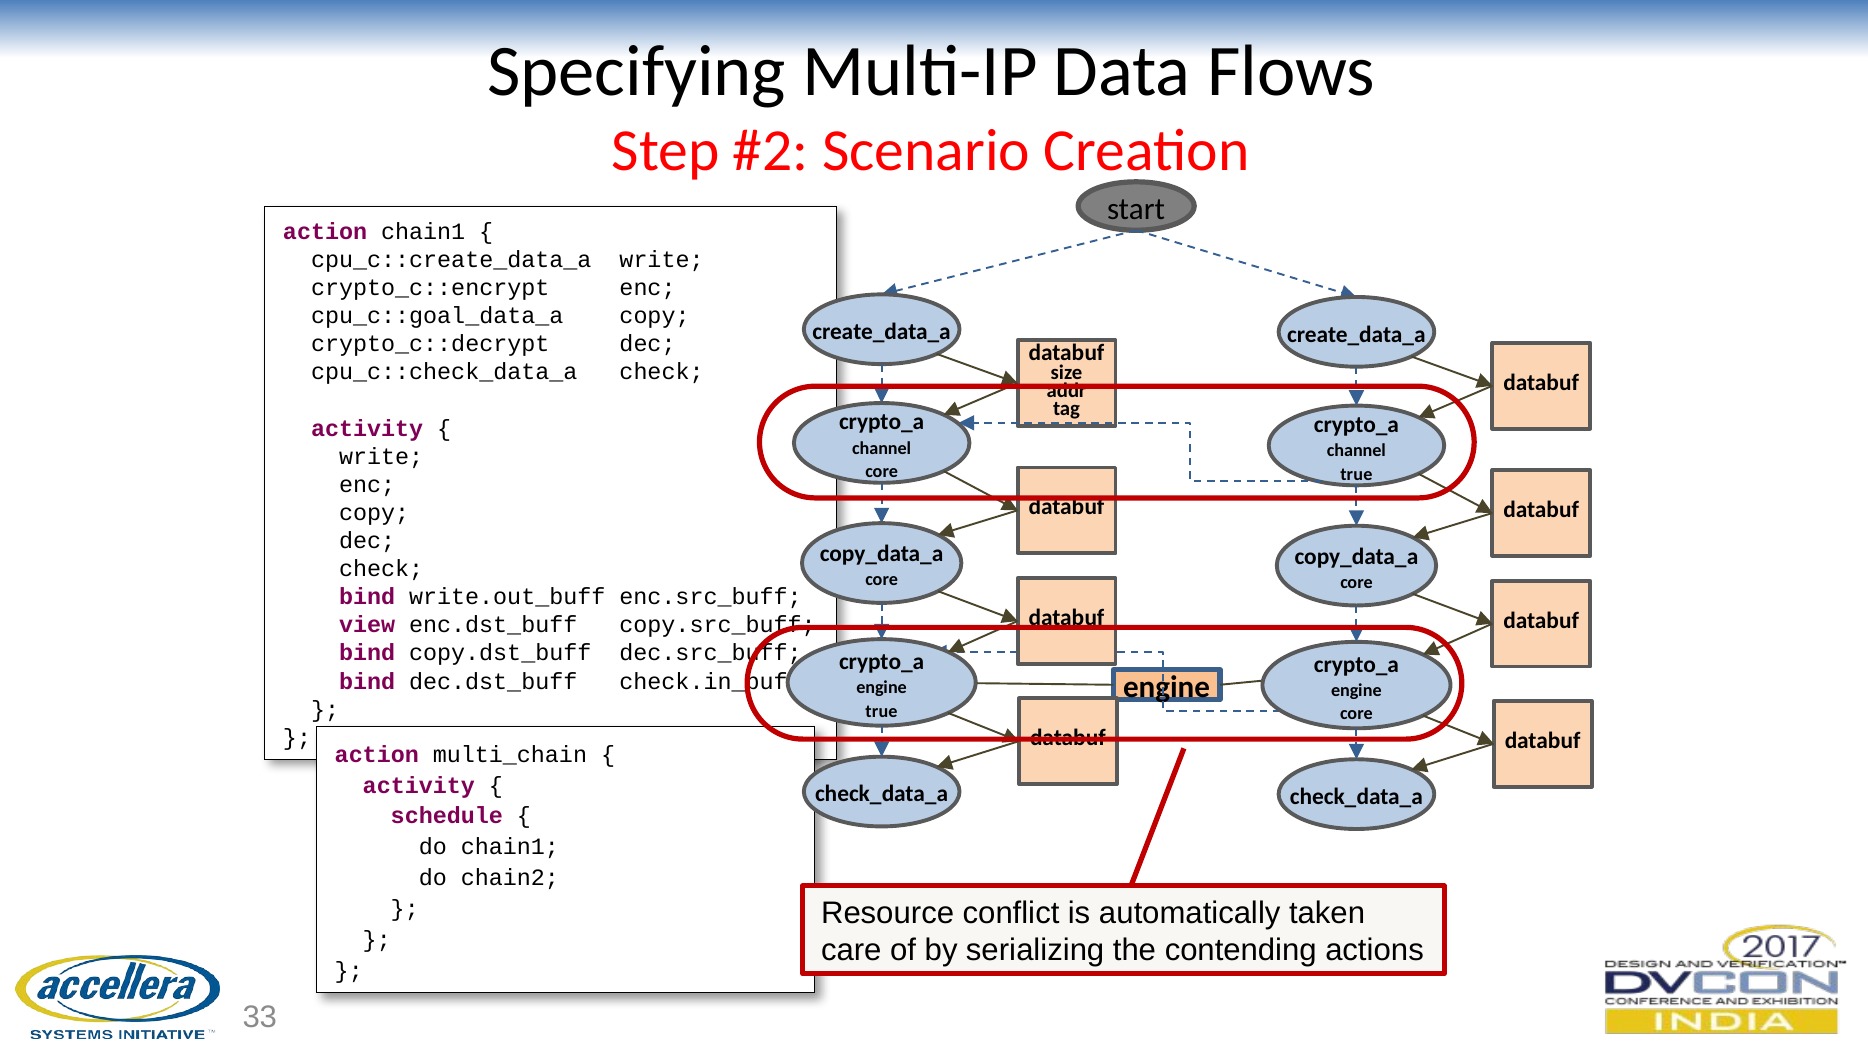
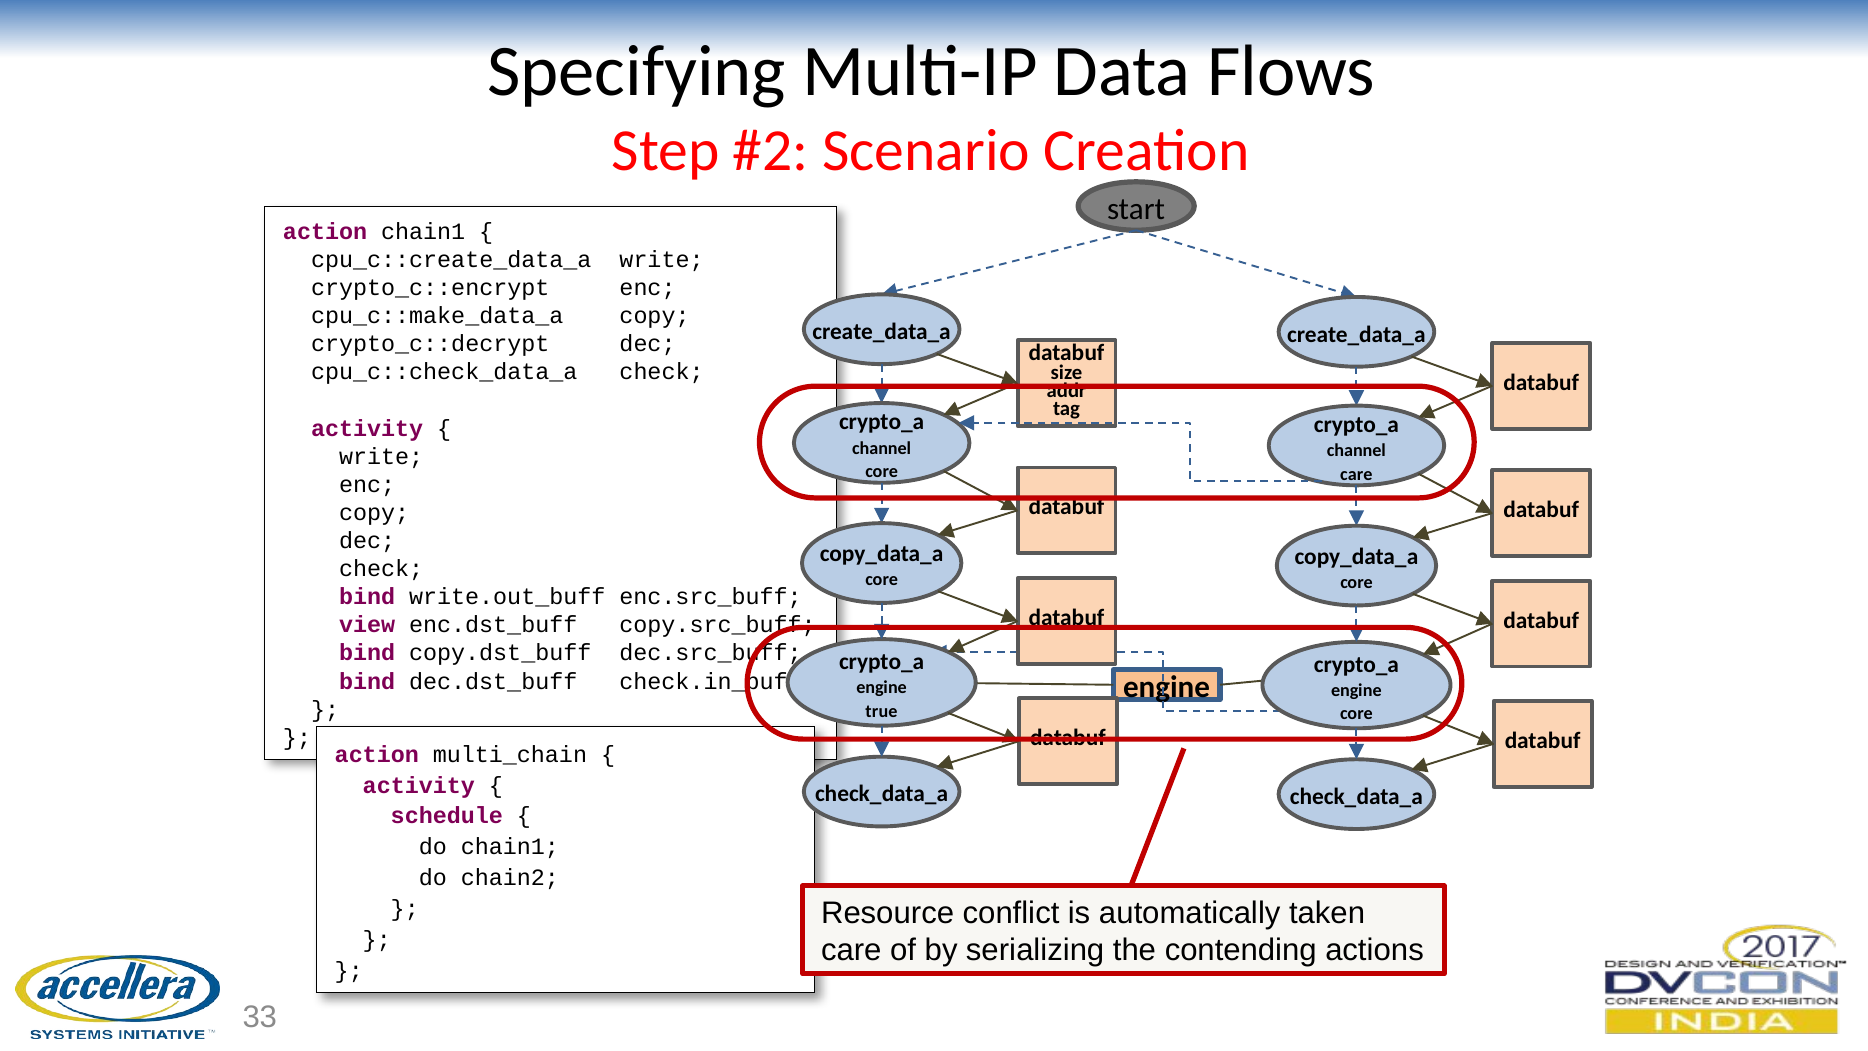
cpu_c::goal_data_a: cpu_c::goal_data_a -> cpu_c::make_data_a
true at (1356, 474): true -> care
